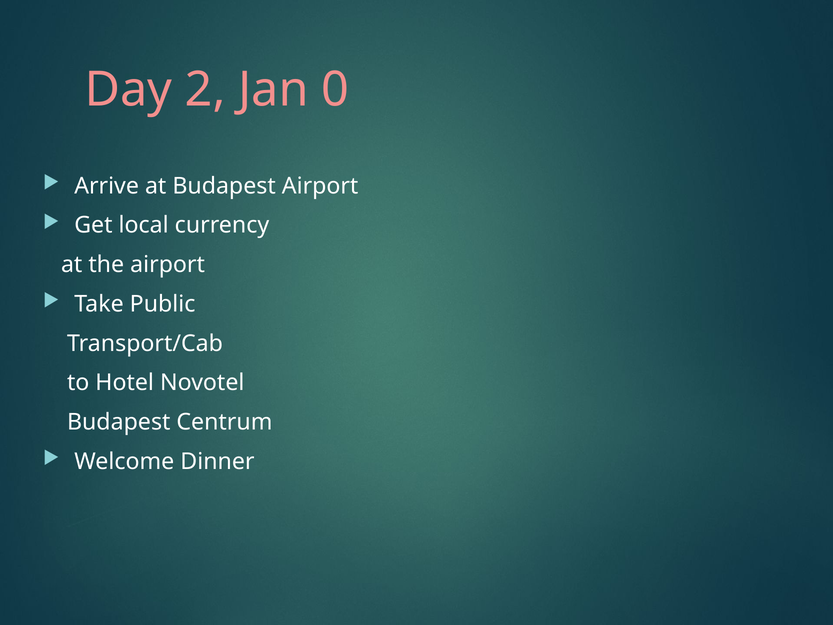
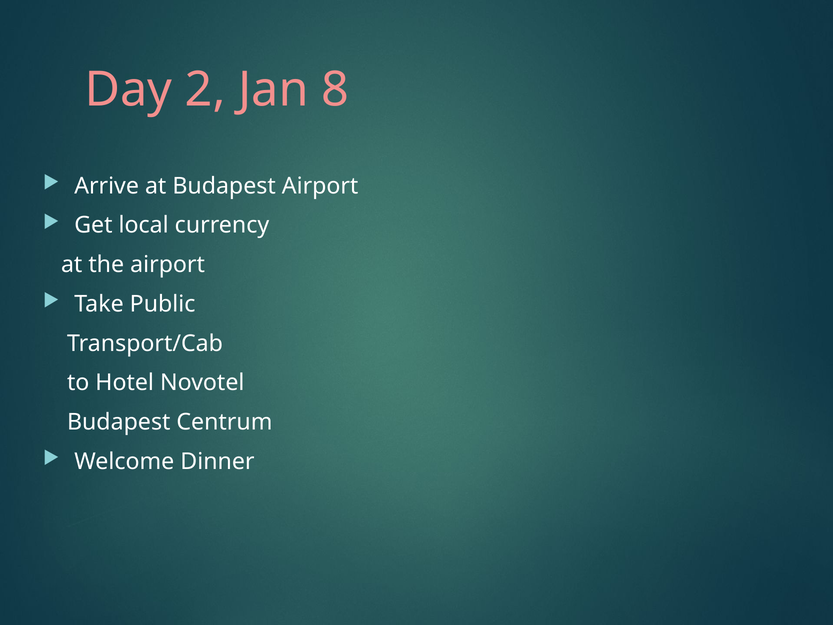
0: 0 -> 8
